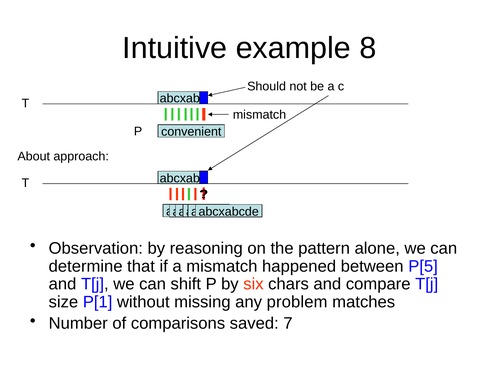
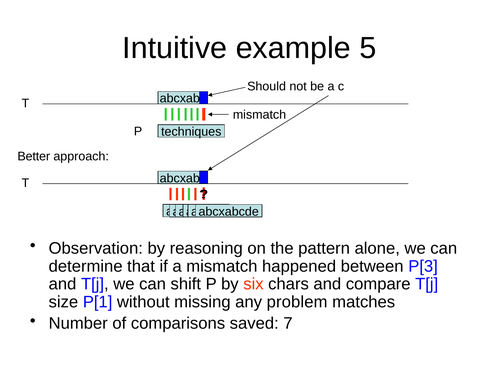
8: 8 -> 5
convenient: convenient -> techniques
About: About -> Better
P[5: P[5 -> P[3
